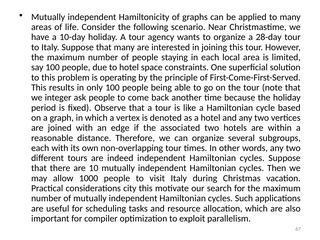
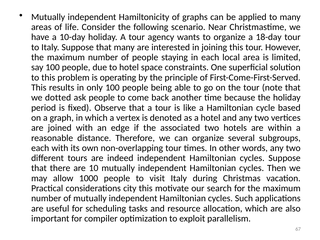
28-day: 28-day -> 18-day
integer: integer -> dotted
